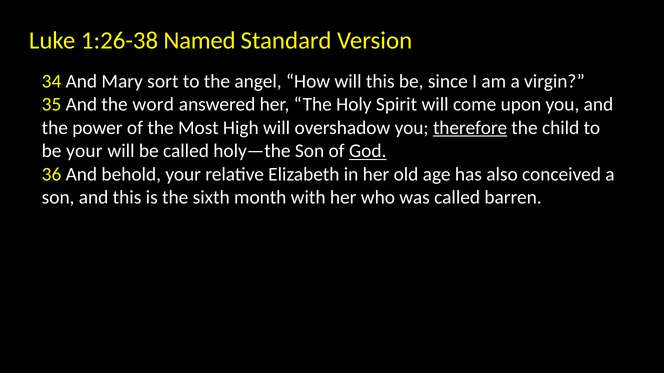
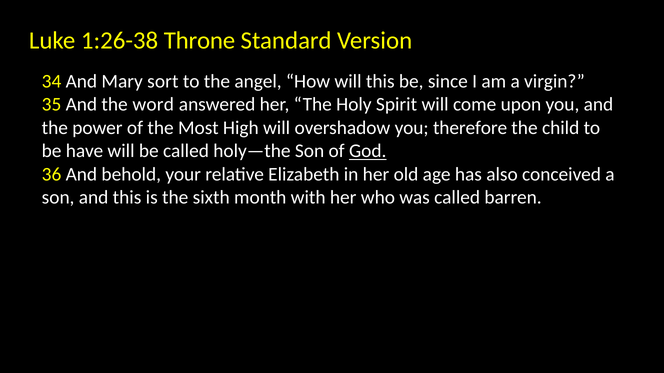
Named: Named -> Throne
therefore underline: present -> none
be your: your -> have
